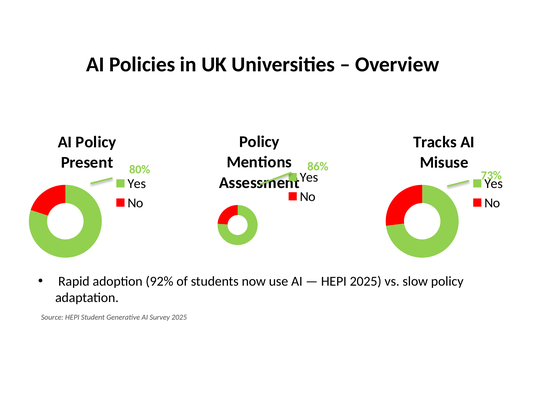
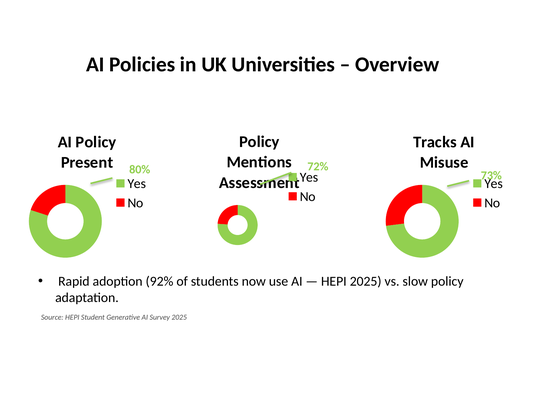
86%: 86% -> 72%
